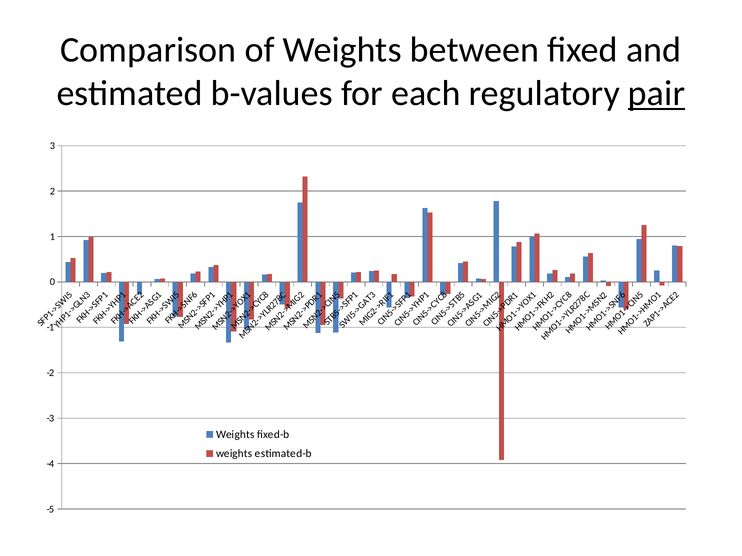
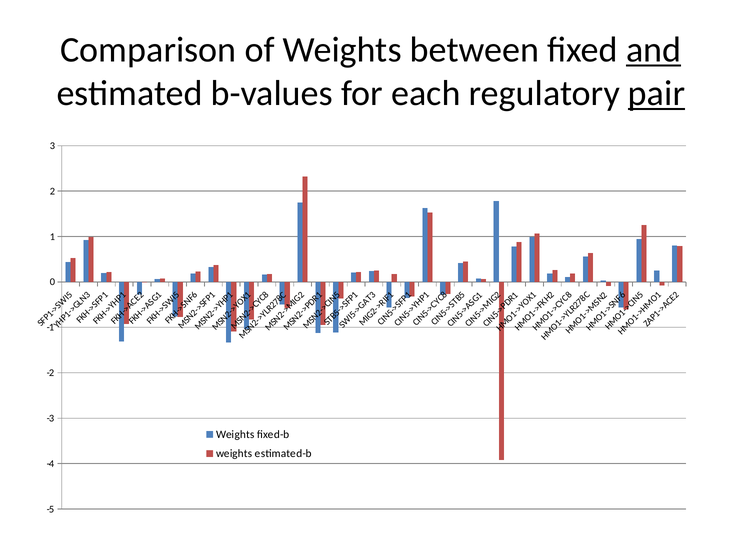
and underline: none -> present
